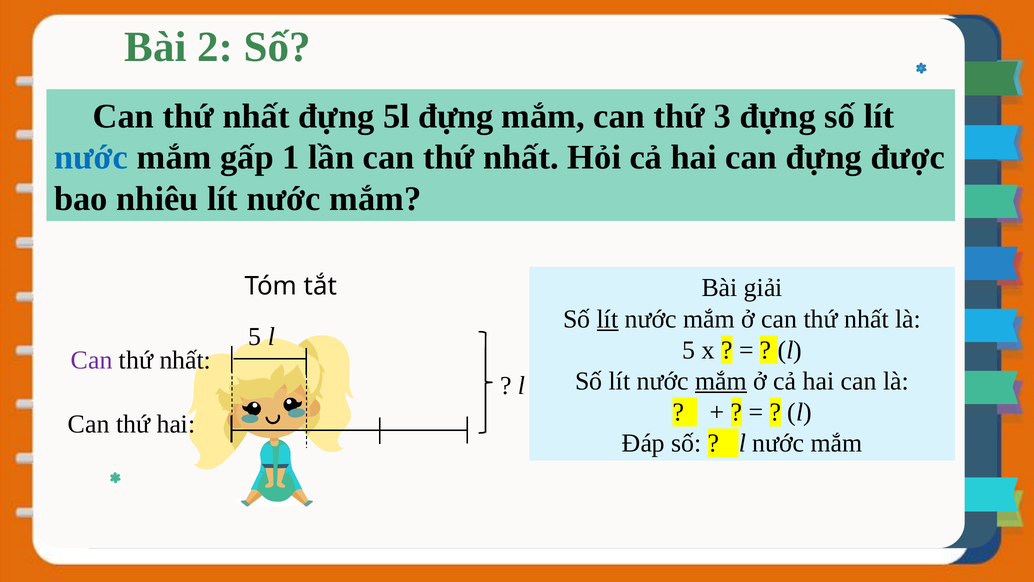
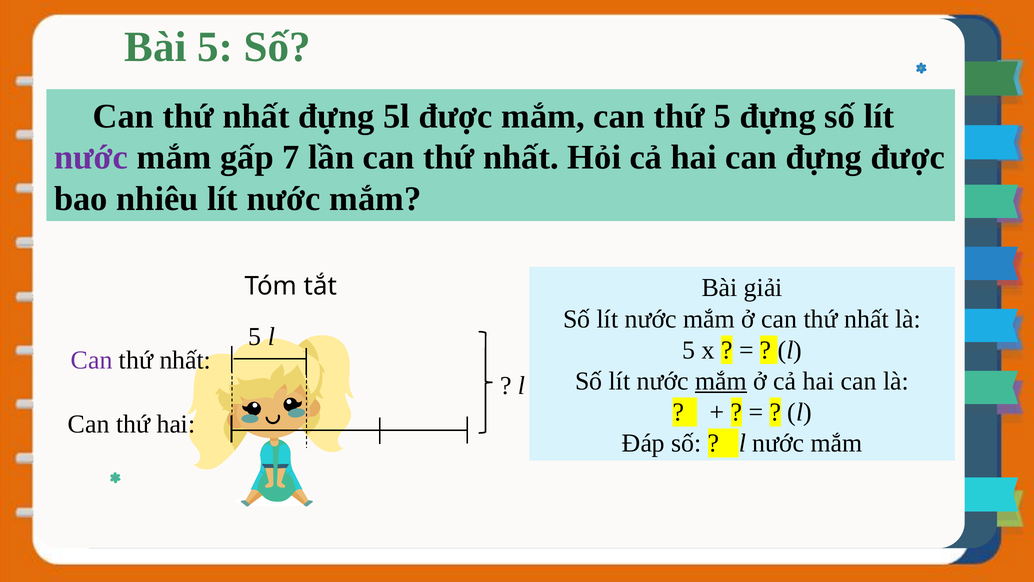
Bài 2: 2 -> 5
5l đựng: đựng -> được
thứ 3: 3 -> 5
nước at (91, 157) colour: blue -> purple
1: 1 -> 7
lít at (608, 319) underline: present -> none
